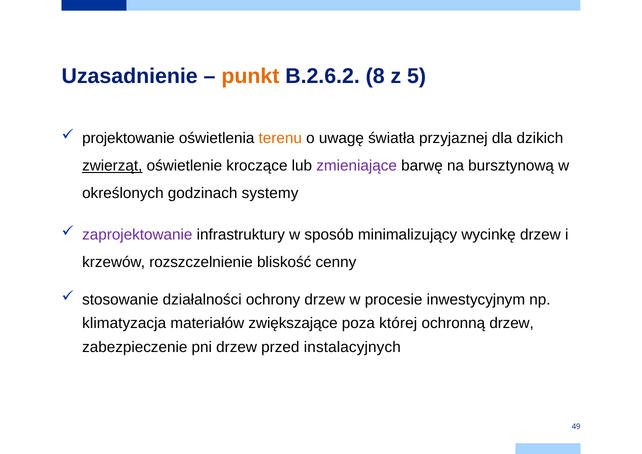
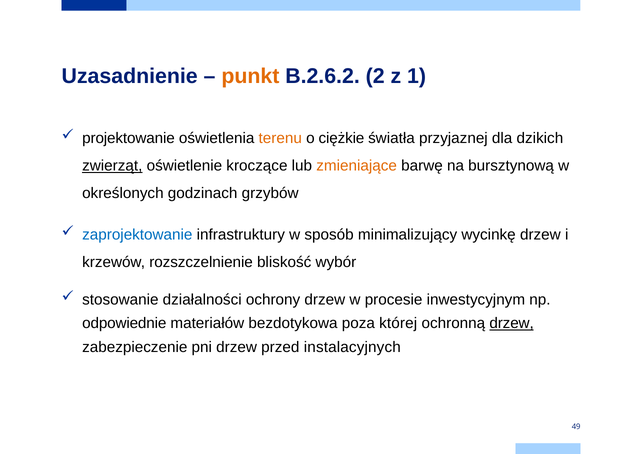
8: 8 -> 2
5: 5 -> 1
uwagę: uwagę -> ciężkie
zmieniające colour: purple -> orange
systemy: systemy -> grzybów
zaprojektowanie colour: purple -> blue
cenny: cenny -> wybór
klimatyzacja: klimatyzacja -> odpowiednie
zwiększające: zwiększające -> bezdotykowa
drzew at (512, 323) underline: none -> present
